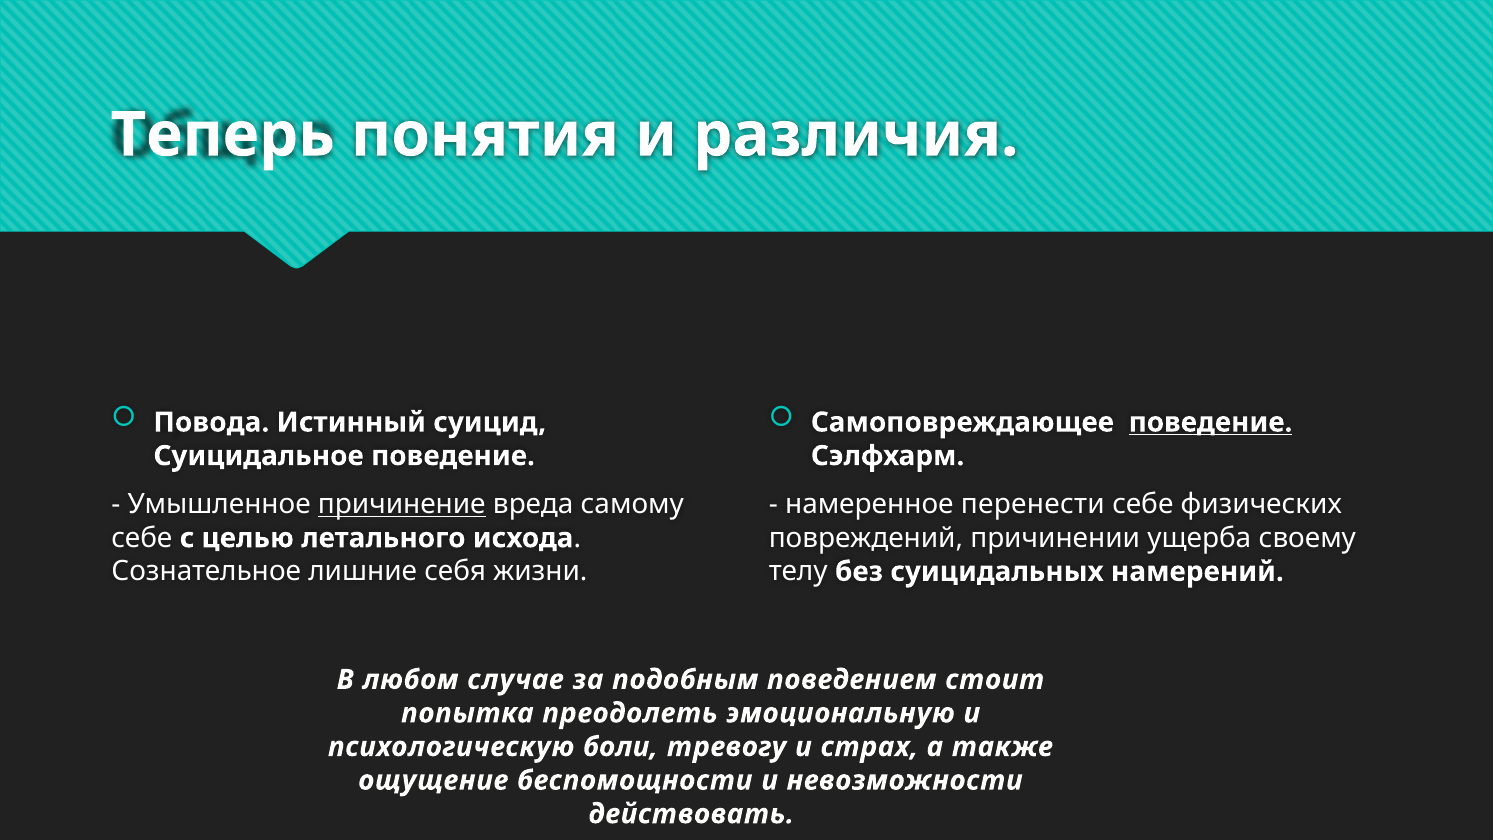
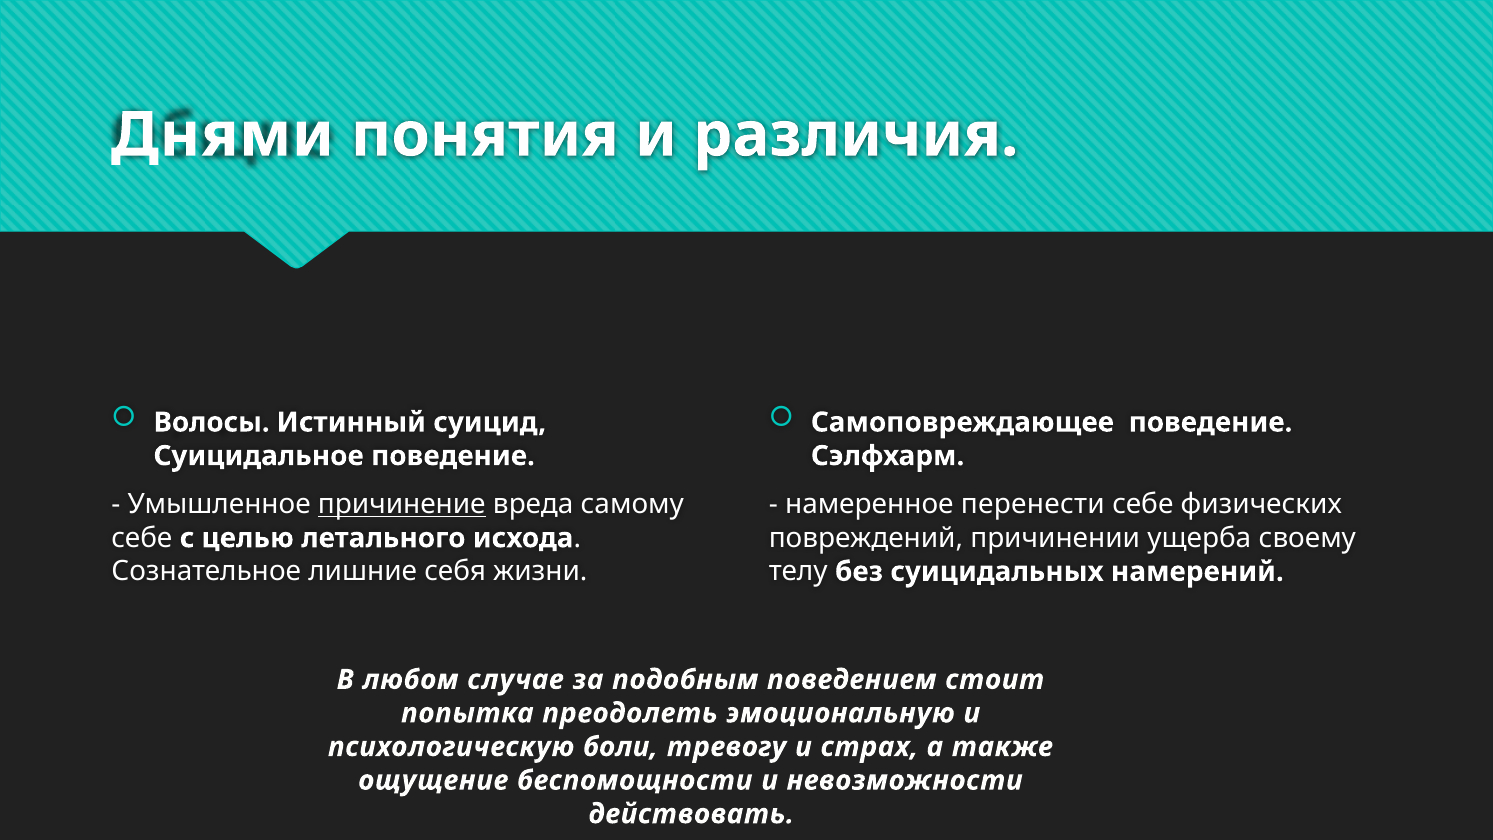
Теперь: Теперь -> Днями
Повода: Повода -> Волосы
поведение at (1210, 422) underline: present -> none
